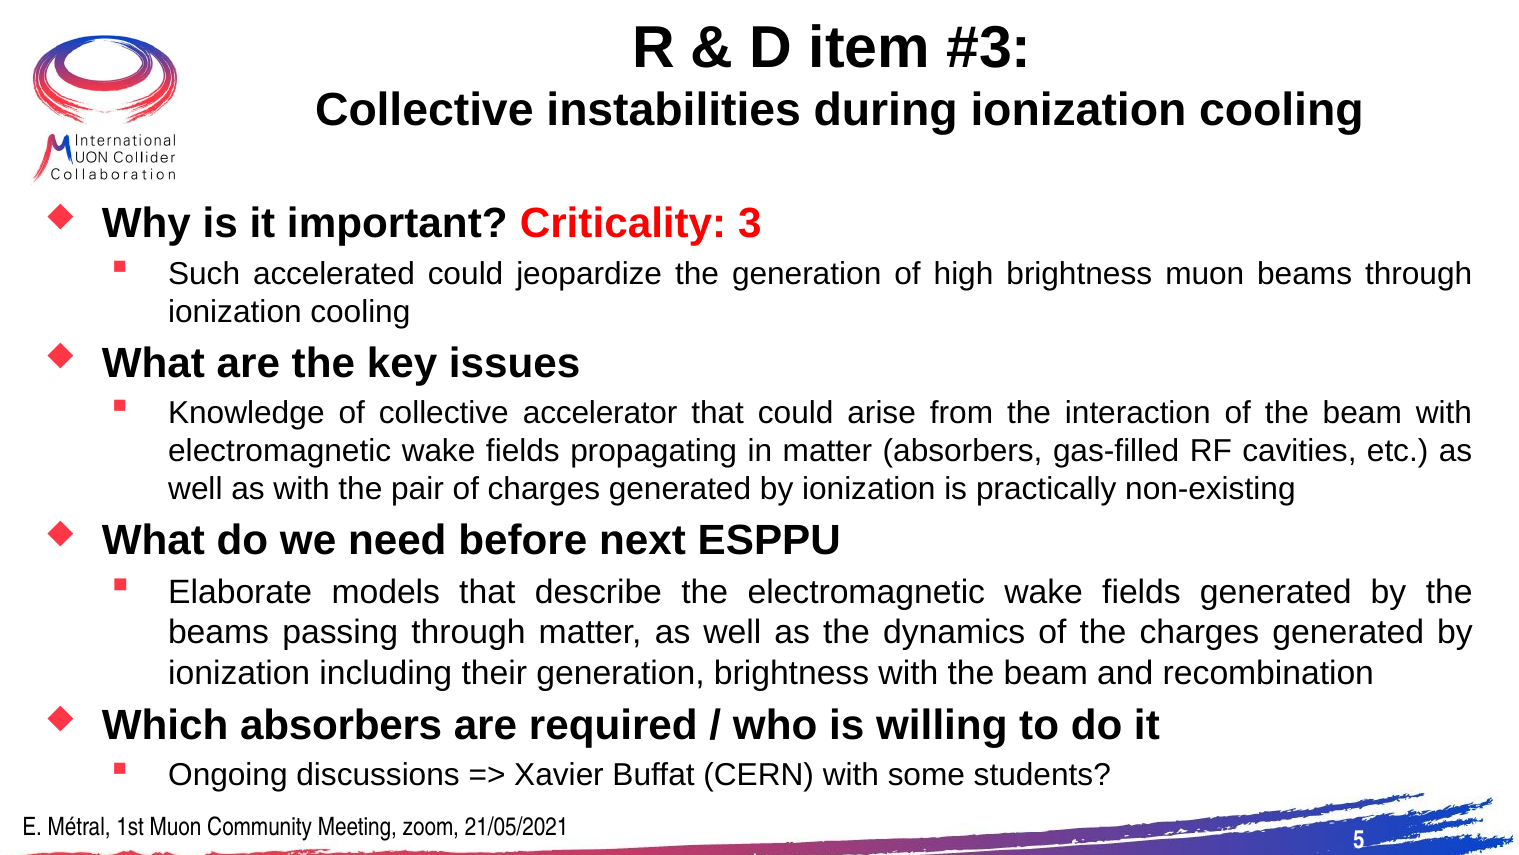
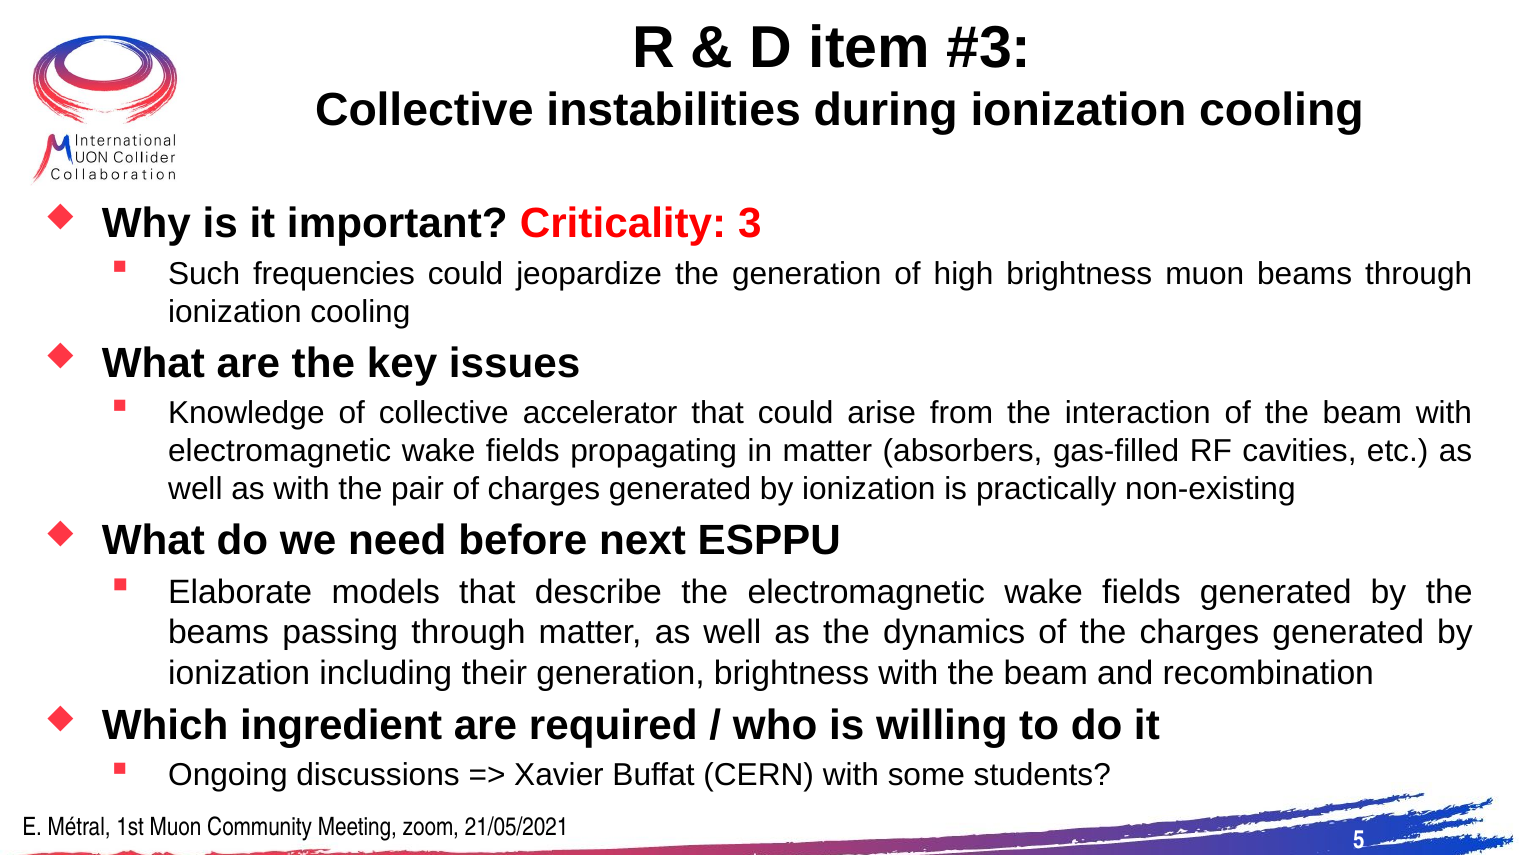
accelerated: accelerated -> frequencies
Which absorbers: absorbers -> ingredient
